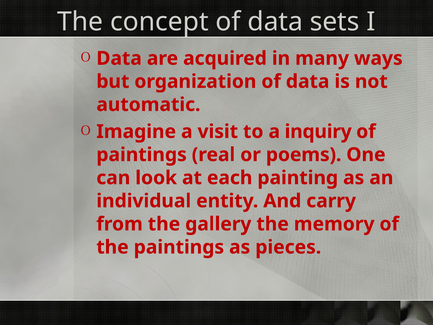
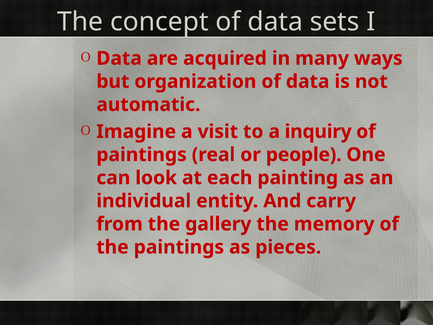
poems: poems -> people
